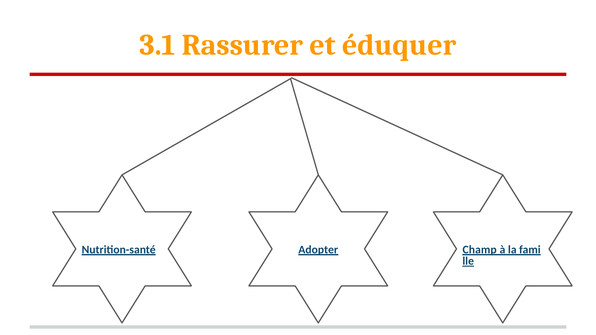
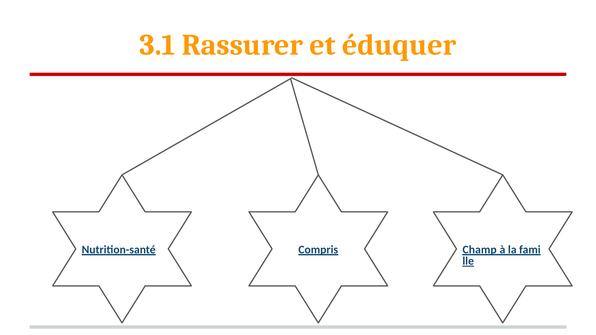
Adopter: Adopter -> Compris
